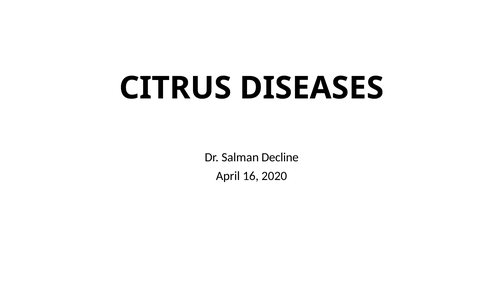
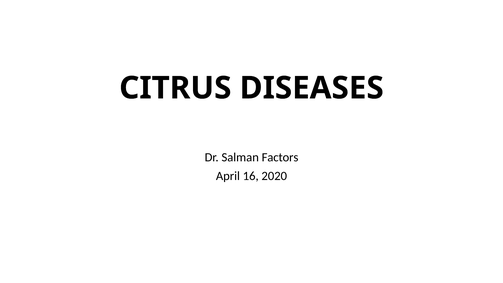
Decline: Decline -> Factors
